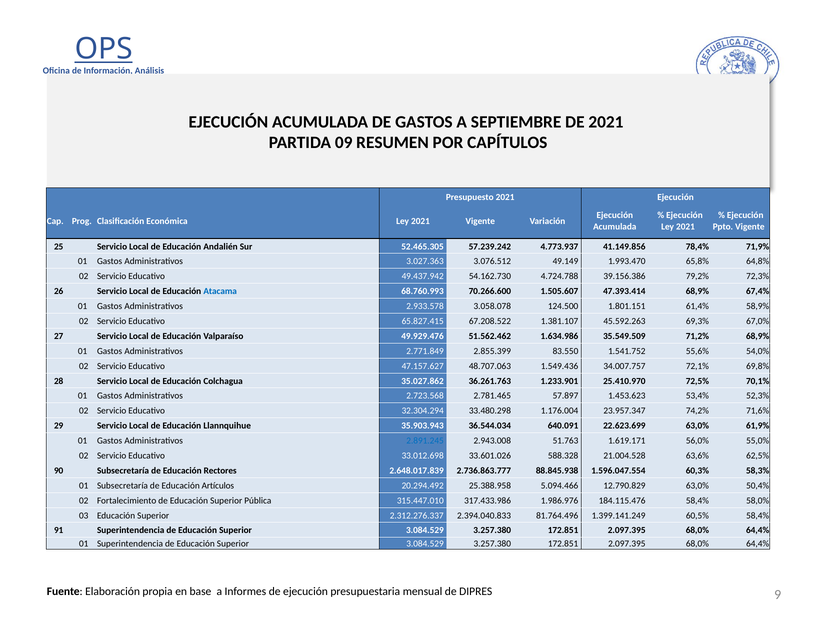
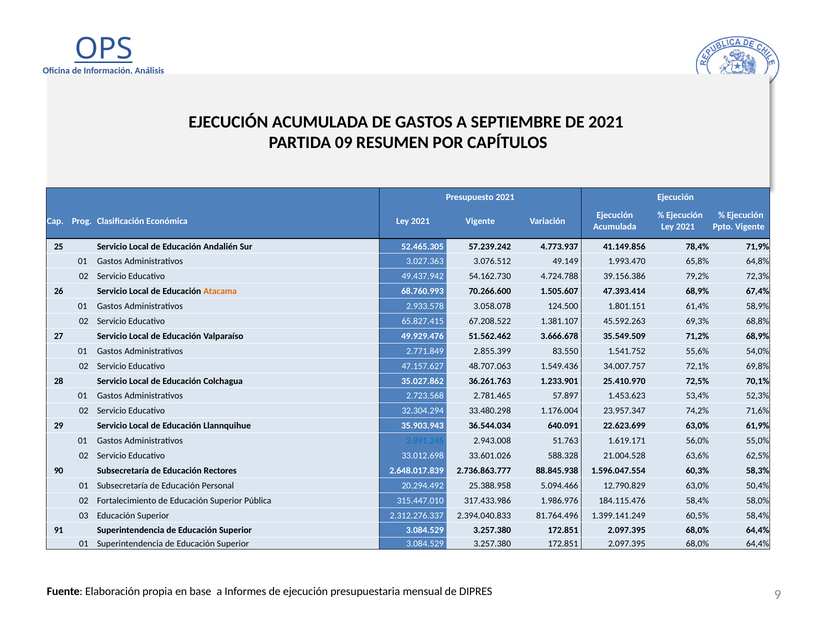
Atacama colour: blue -> orange
67,0%: 67,0% -> 68,8%
1.634.986: 1.634.986 -> 3.666.678
Artículos: Artículos -> Personal
